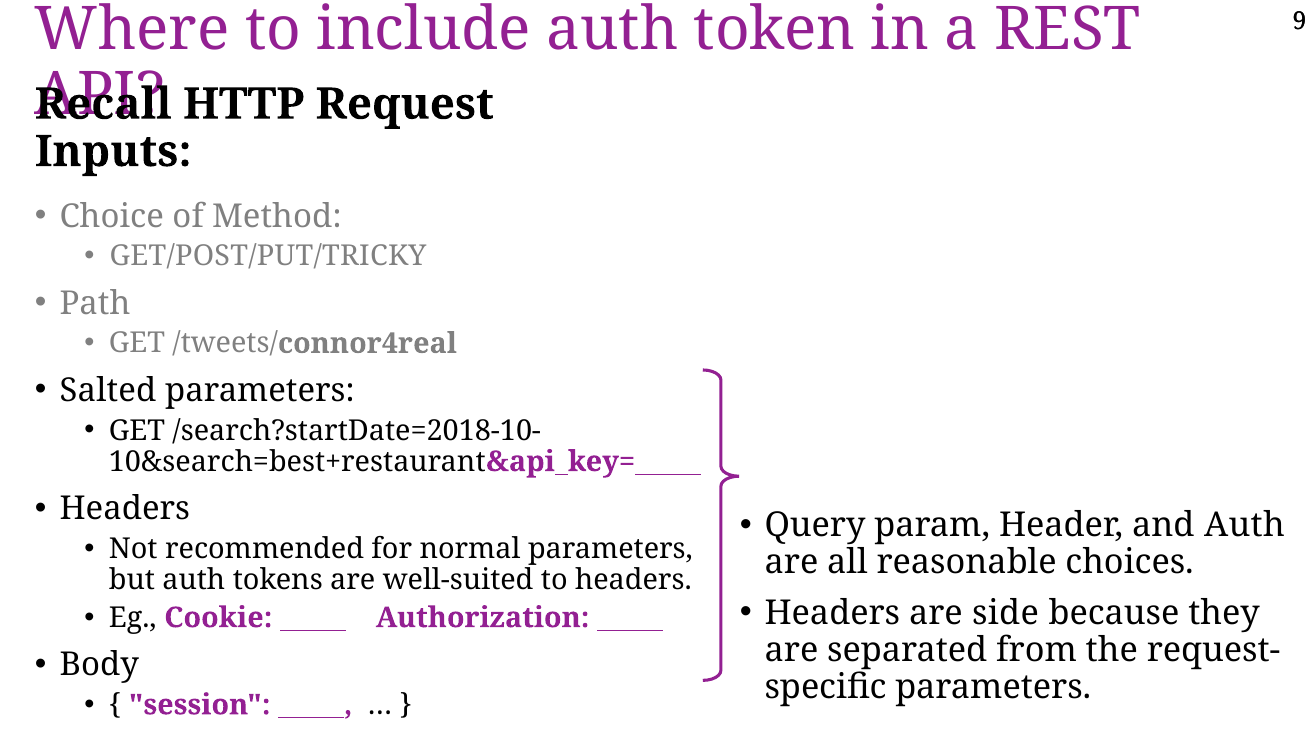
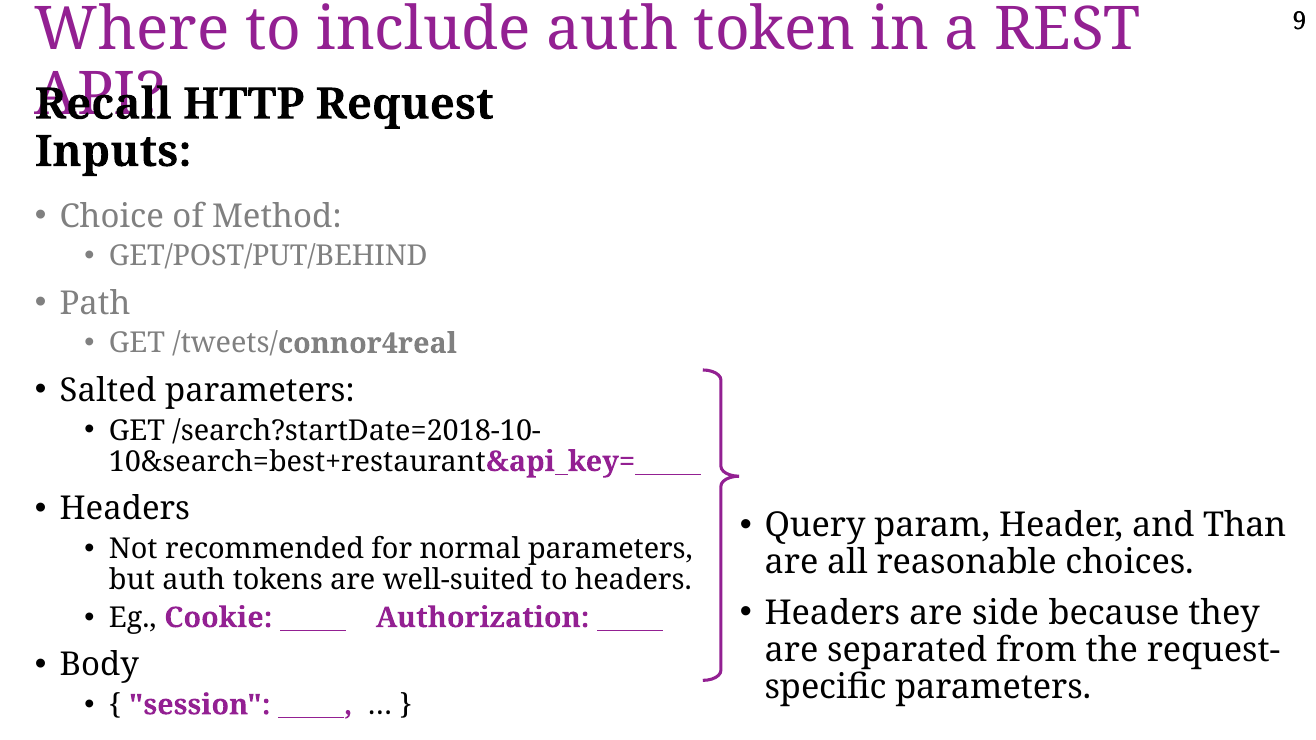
GET/POST/PUT/TRICKY: GET/POST/PUT/TRICKY -> GET/POST/PUT/BEHIND
and Auth: Auth -> Than
